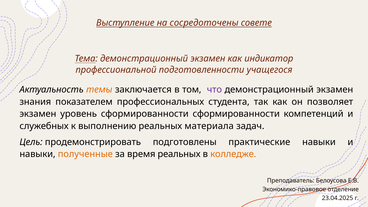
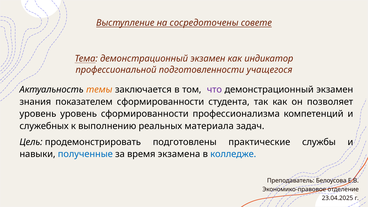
показателем профессиональных: профессиональных -> сформированности
экзамен at (38, 114): экзамен -> уровень
сформированности сформированности: сформированности -> профессионализма
практические навыки: навыки -> службы
полученные colour: orange -> blue
время реальных: реальных -> экзамена
колледже colour: orange -> blue
